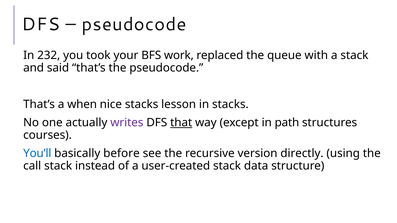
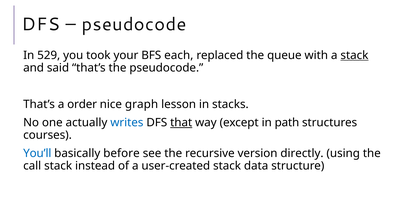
232: 232 -> 529
work: work -> each
stack at (354, 55) underline: none -> present
when: when -> order
nice stacks: stacks -> graph
writes colour: purple -> blue
